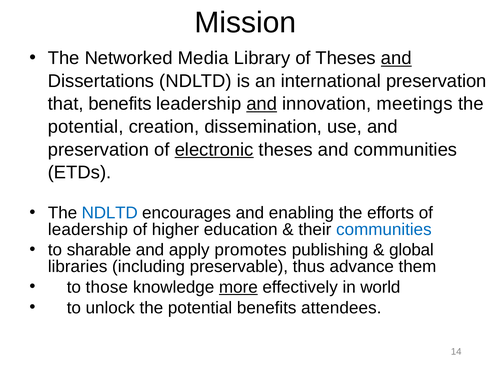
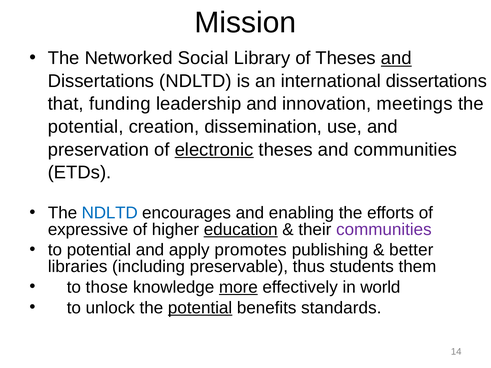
Media: Media -> Social
international preservation: preservation -> dissertations
that benefits: benefits -> funding
and at (262, 104) underline: present -> none
leadership at (88, 230): leadership -> expressive
education underline: none -> present
communities at (384, 230) colour: blue -> purple
to sharable: sharable -> potential
global: global -> better
advance: advance -> students
potential at (200, 308) underline: none -> present
attendees: attendees -> standards
